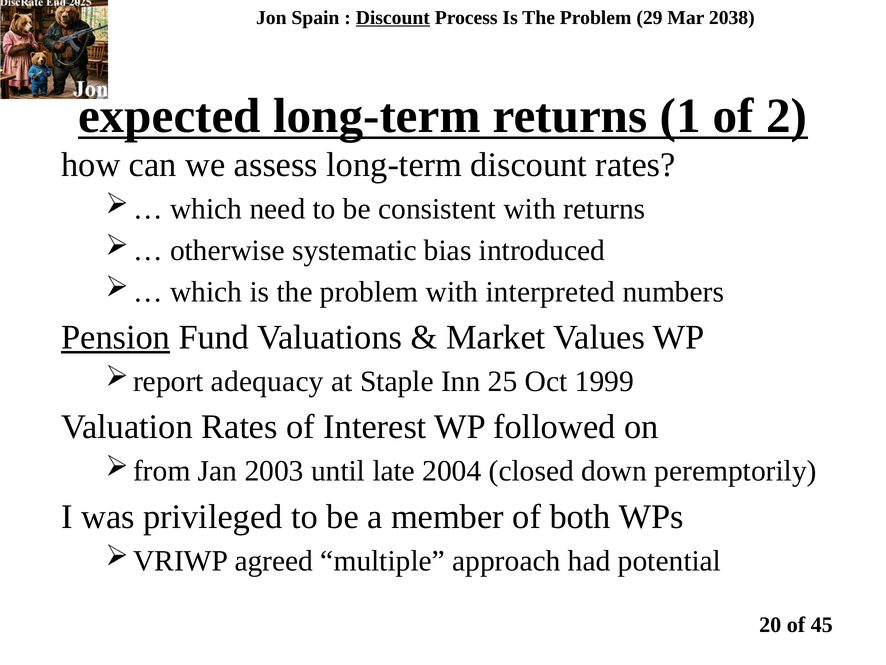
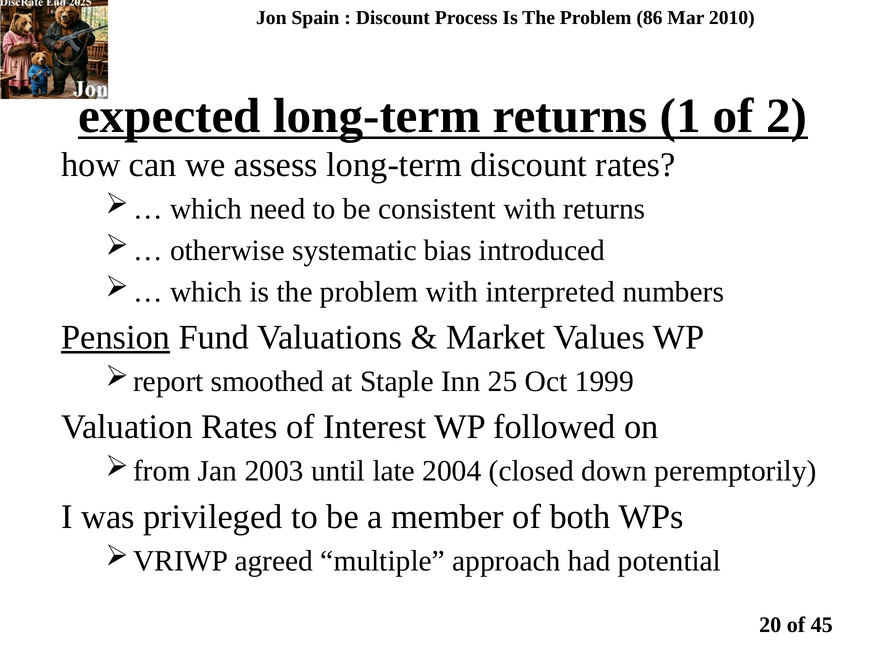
Discount at (393, 18) underline: present -> none
29: 29 -> 86
2038: 2038 -> 2010
adequacy: adequacy -> smoothed
